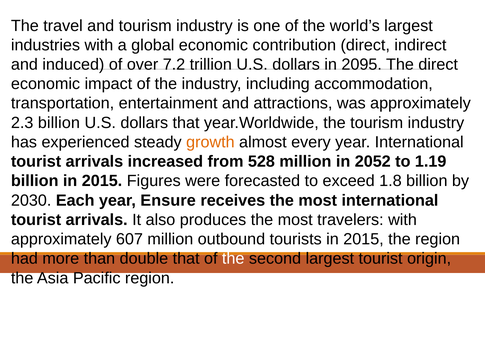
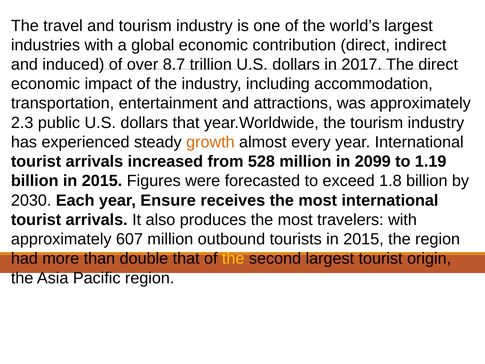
7.2: 7.2 -> 8.7
2095: 2095 -> 2017
2.3 billion: billion -> public
2052: 2052 -> 2099
the at (233, 258) colour: white -> yellow
